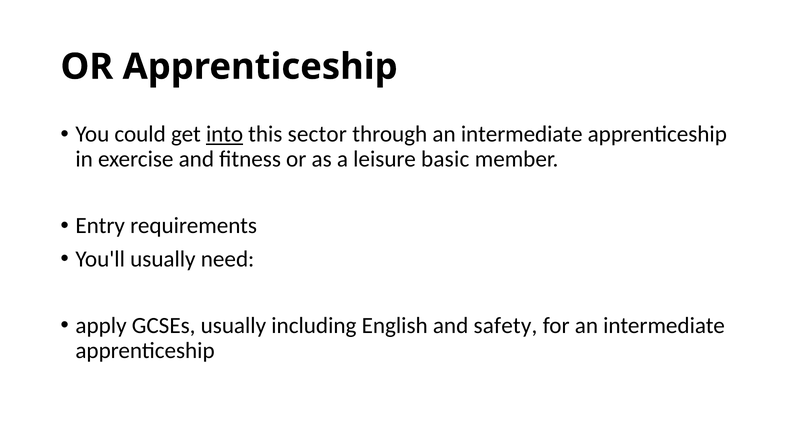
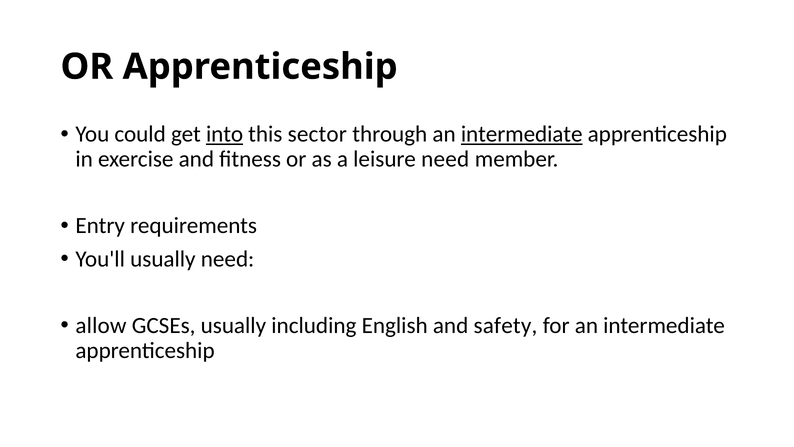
intermediate at (522, 134) underline: none -> present
leisure basic: basic -> need
apply: apply -> allow
